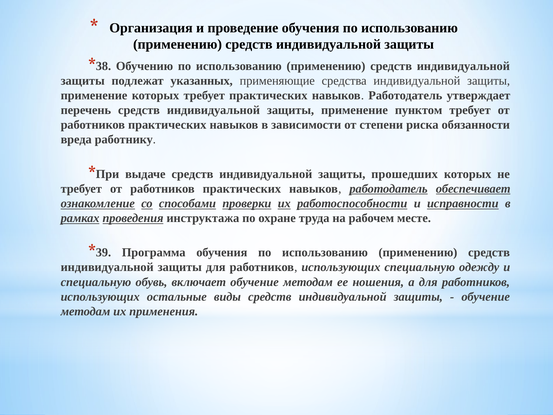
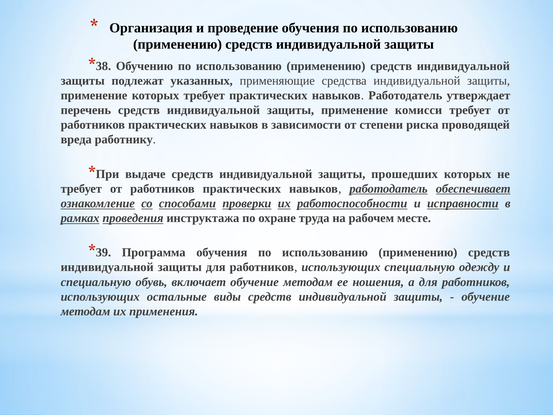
пунктом: пунктом -> комисси
обязанности: обязанности -> проводящей
